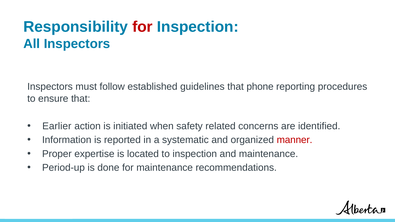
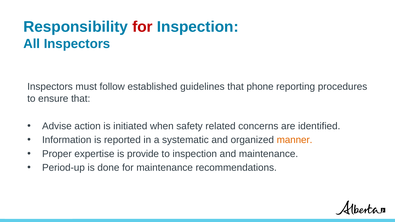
Earlier: Earlier -> Advise
manner colour: red -> orange
located: located -> provide
